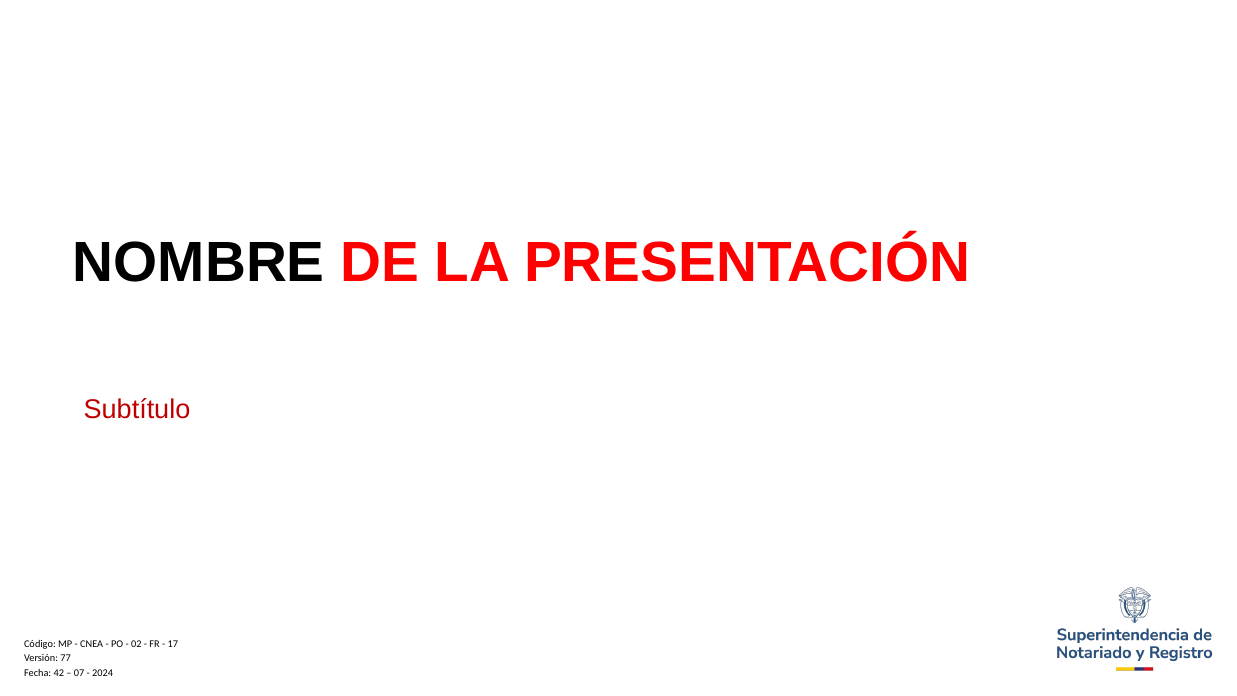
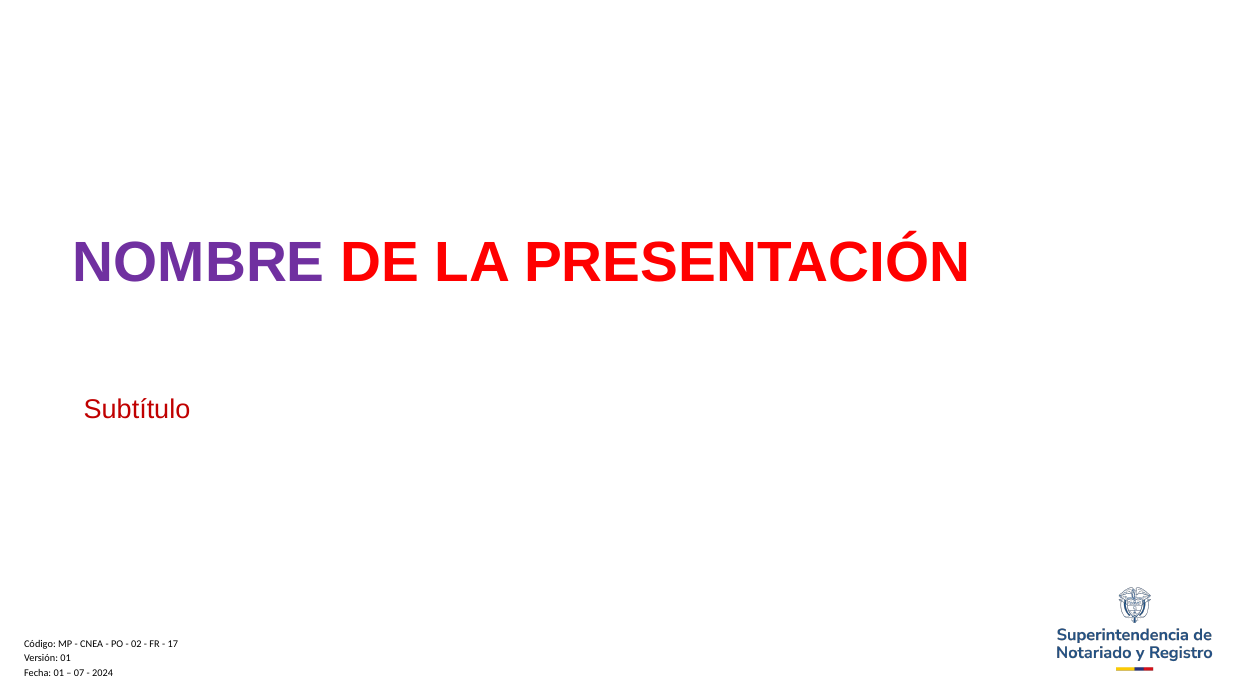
NOMBRE colour: black -> purple
Versión 77: 77 -> 01
Fecha 42: 42 -> 01
